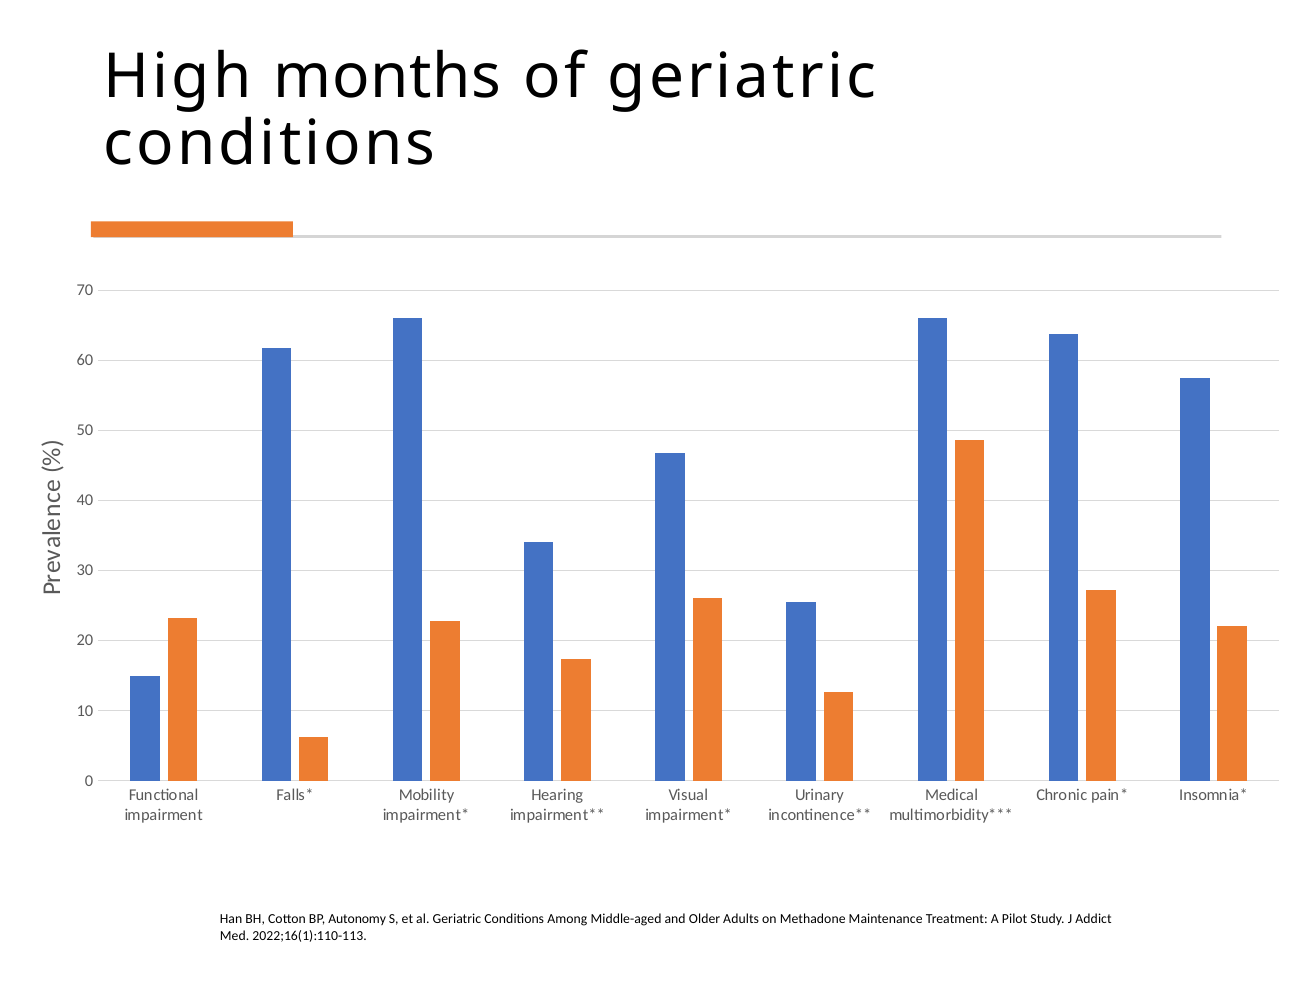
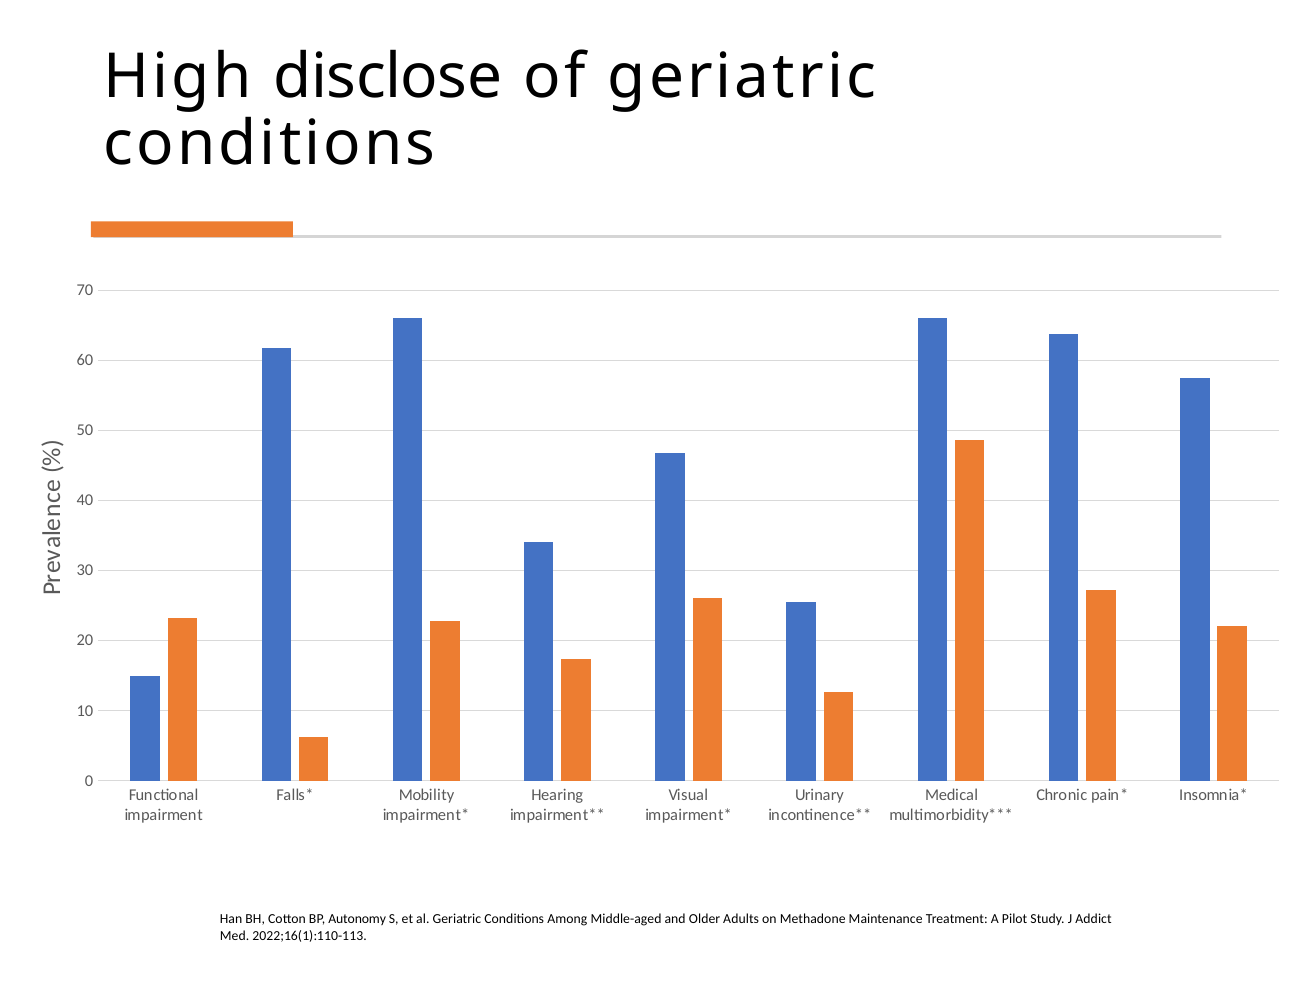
months: months -> disclose
